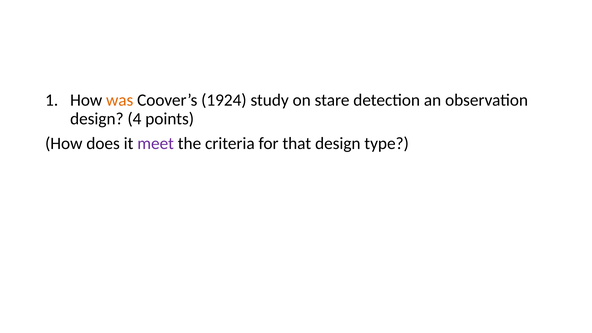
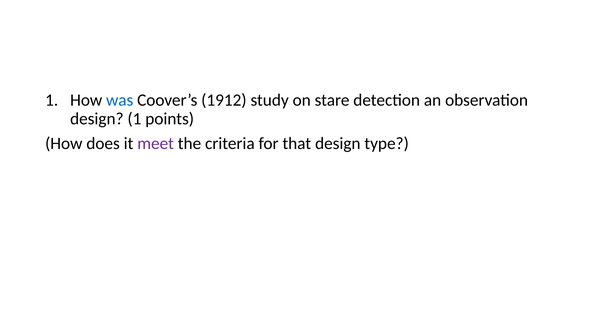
was colour: orange -> blue
1924: 1924 -> 1912
design 4: 4 -> 1
